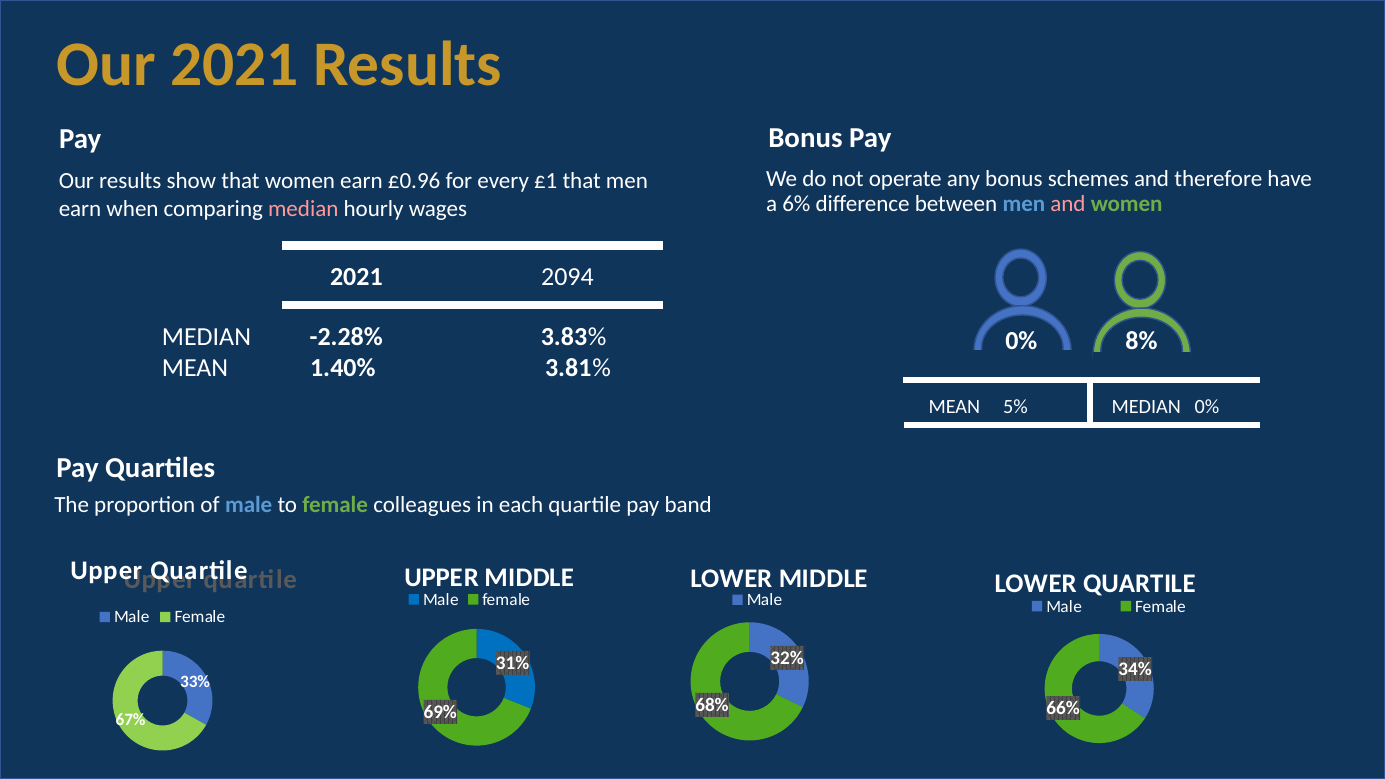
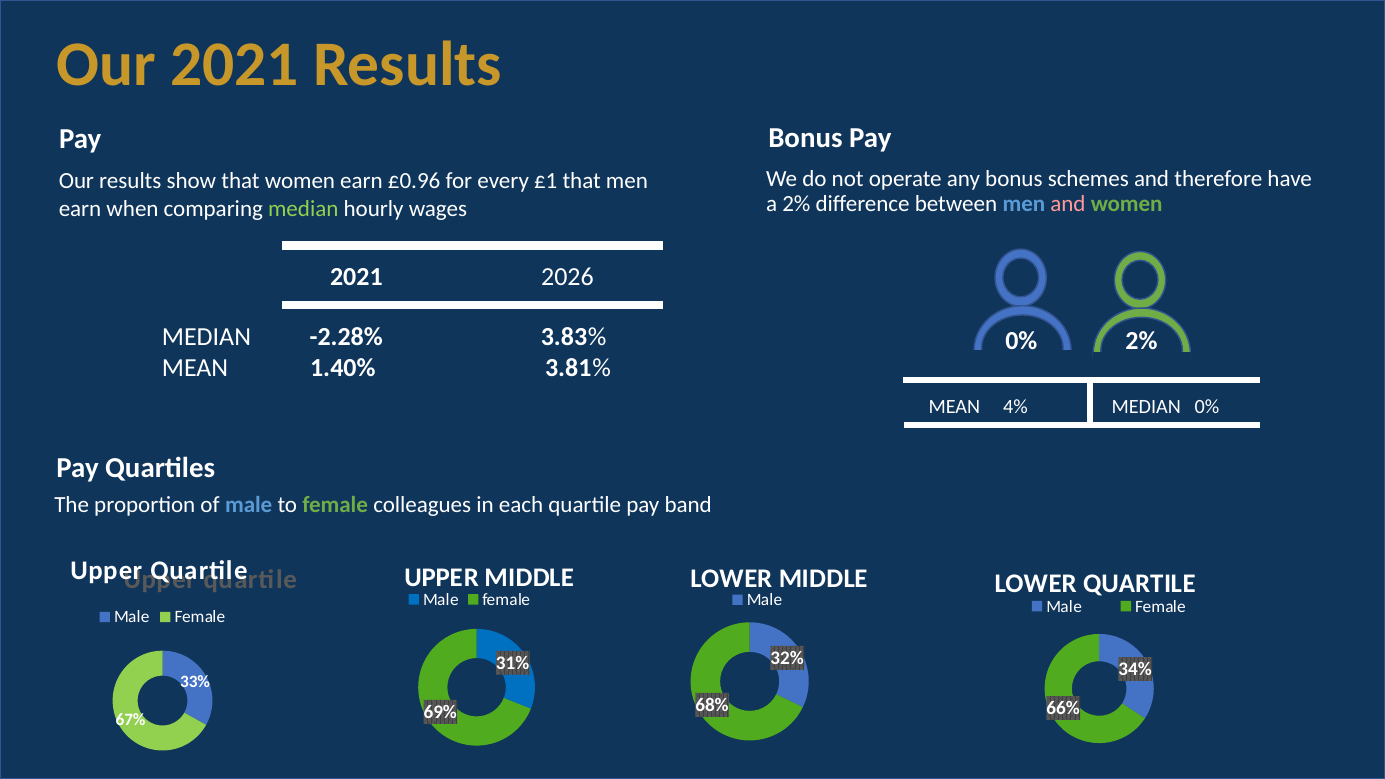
a 6%: 6% -> 2%
median at (303, 209) colour: pink -> light green
2094: 2094 -> 2026
0% 8%: 8% -> 2%
5%: 5% -> 4%
